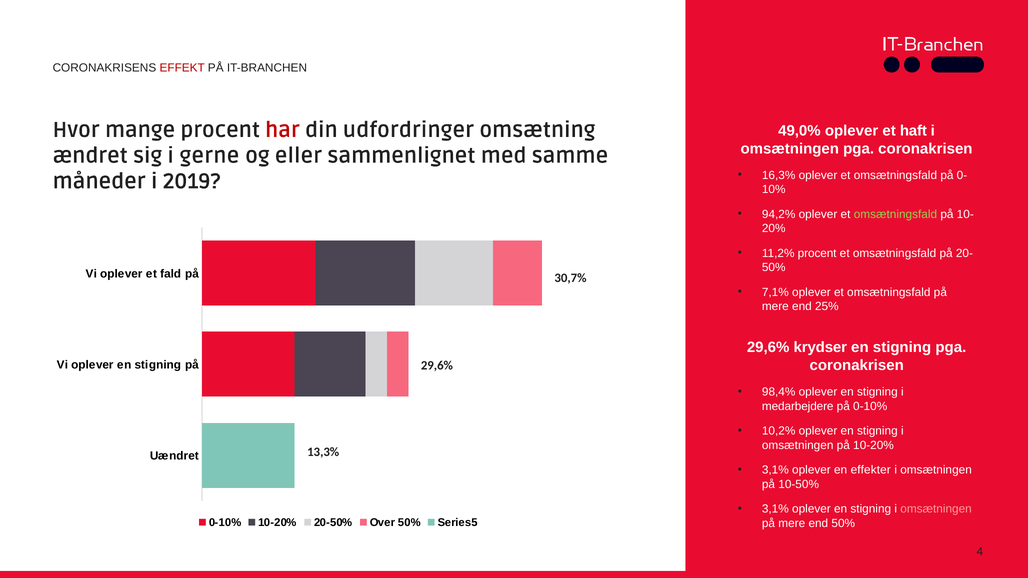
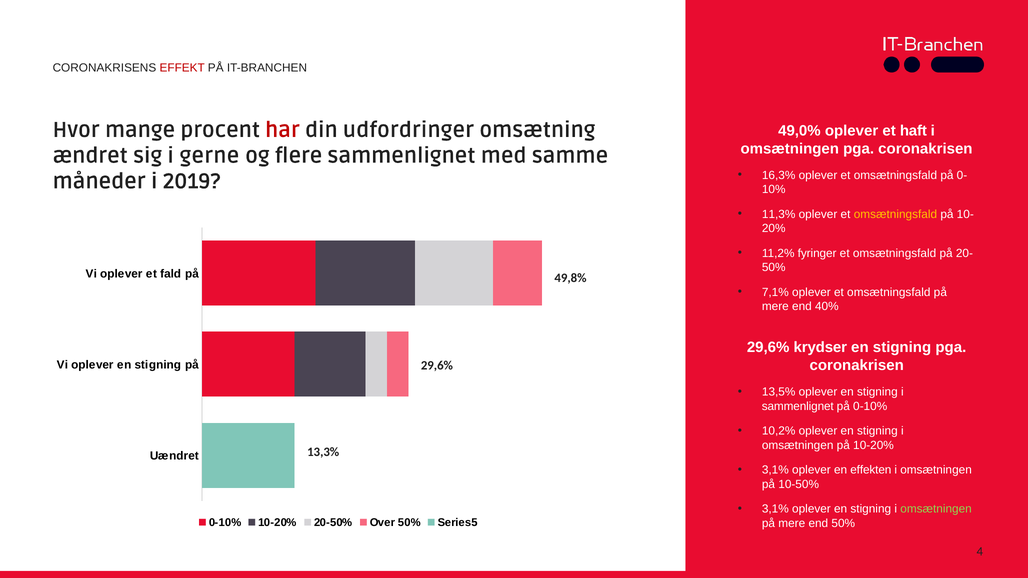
eller: eller -> flere
94,2%: 94,2% -> 11,3%
omsætningsfald at (895, 214) colour: light green -> yellow
11,2% procent: procent -> fyringer
30,7%: 30,7% -> 49,8%
25%: 25% -> 40%
98,4%: 98,4% -> 13,5%
medarbejdere at (798, 406): medarbejdere -> sammenlignet
effekter: effekter -> effekten
omsætningen at (936, 509) colour: pink -> light green
